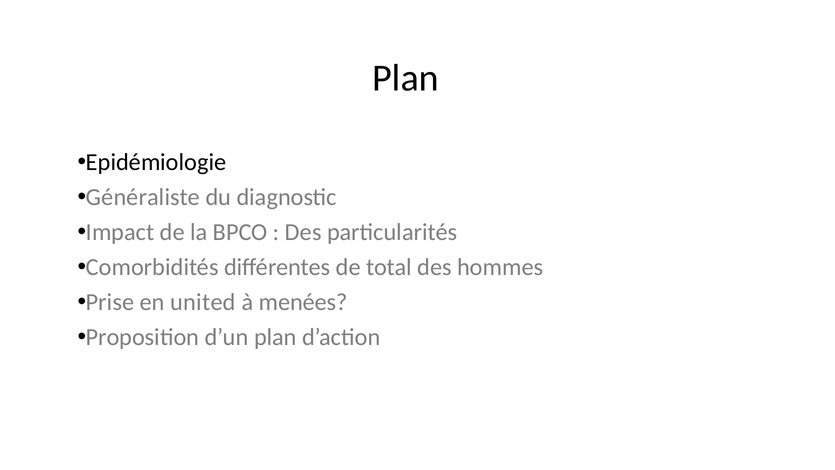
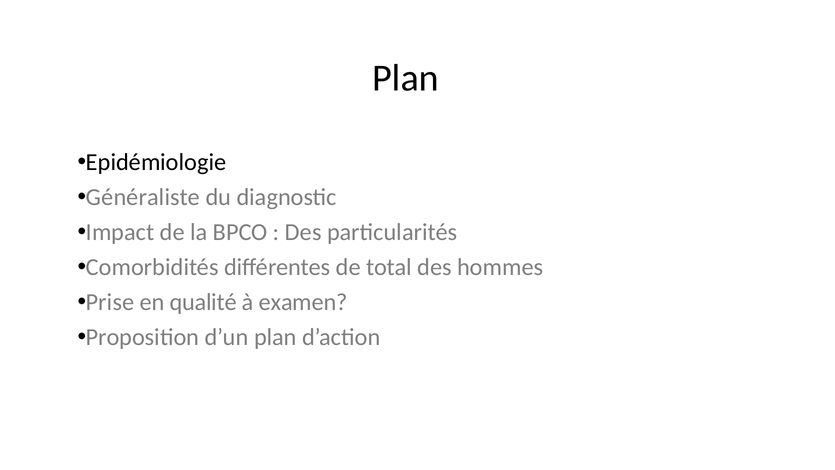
united: united -> qualité
menées: menées -> examen
